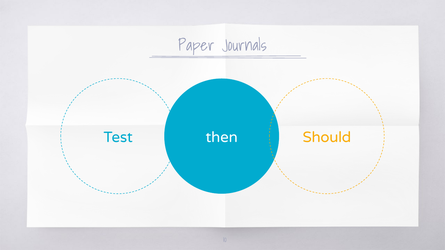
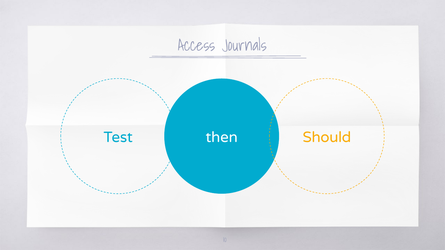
Paper: Paper -> Access
